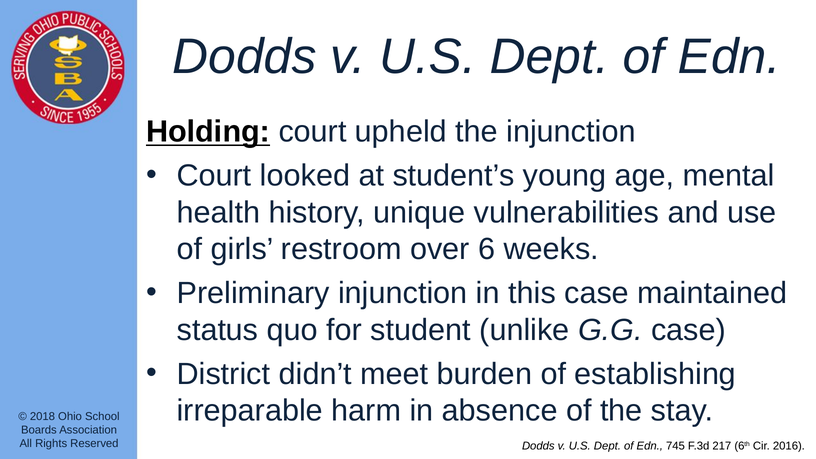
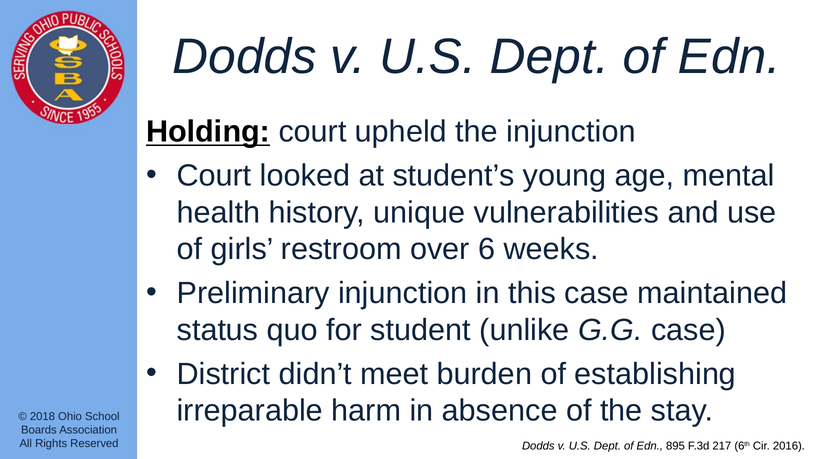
745: 745 -> 895
